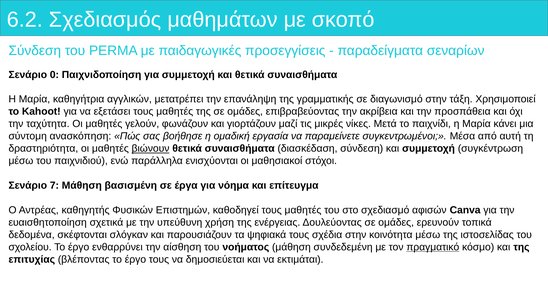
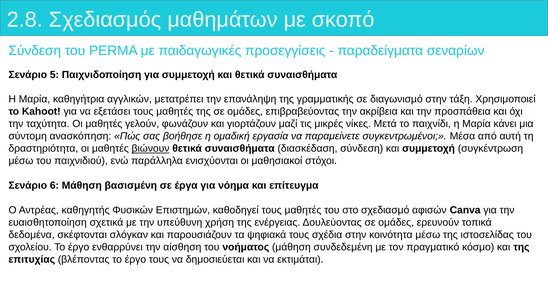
6.2: 6.2 -> 2.8
0: 0 -> 5
7: 7 -> 6
πραγματικό underline: present -> none
